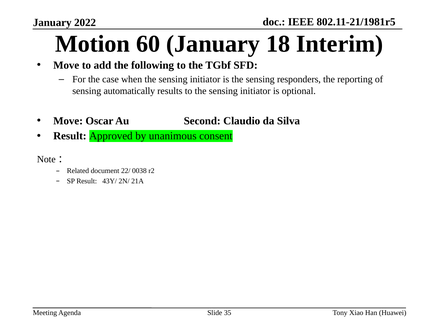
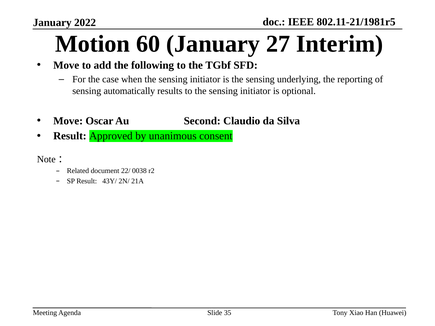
18: 18 -> 27
responders: responders -> underlying
